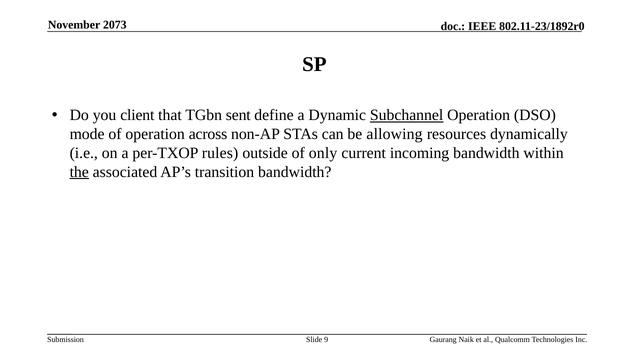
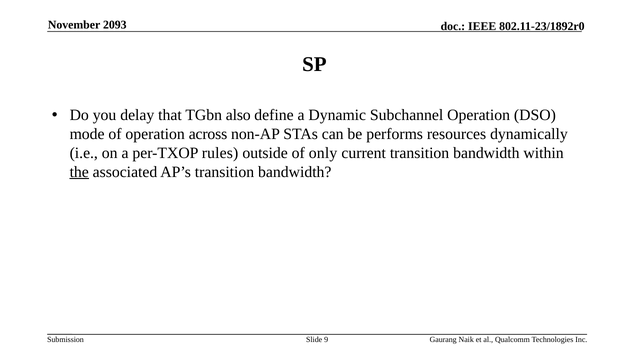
2073: 2073 -> 2093
client: client -> delay
sent: sent -> also
Subchannel underline: present -> none
allowing: allowing -> performs
current incoming: incoming -> transition
